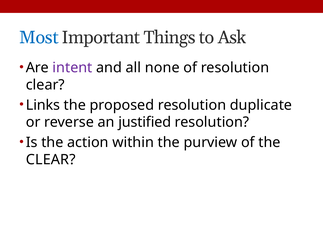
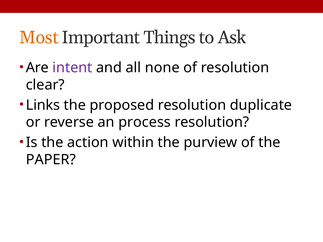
Most colour: blue -> orange
justified: justified -> process
CLEAR at (51, 160): CLEAR -> PAPER
